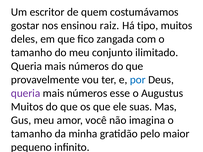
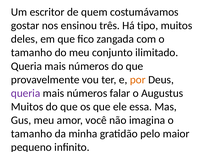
raiz: raiz -> três
por colour: blue -> orange
esse: esse -> falar
suas: suas -> essa
